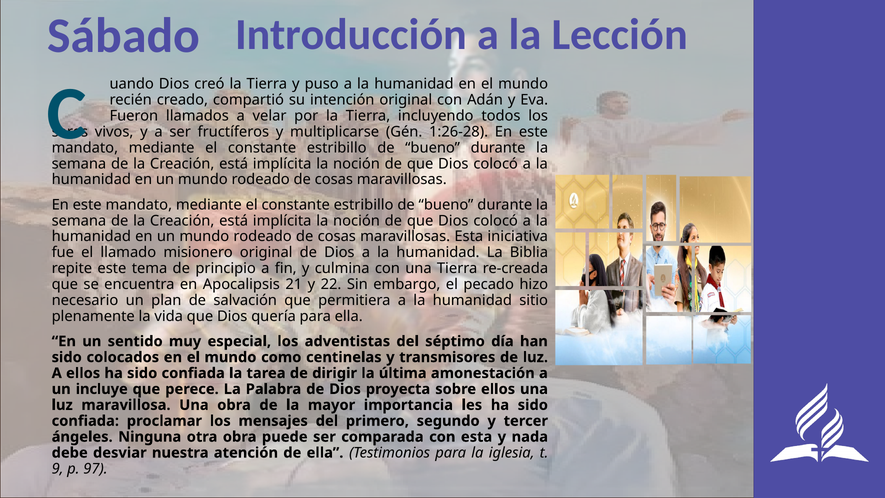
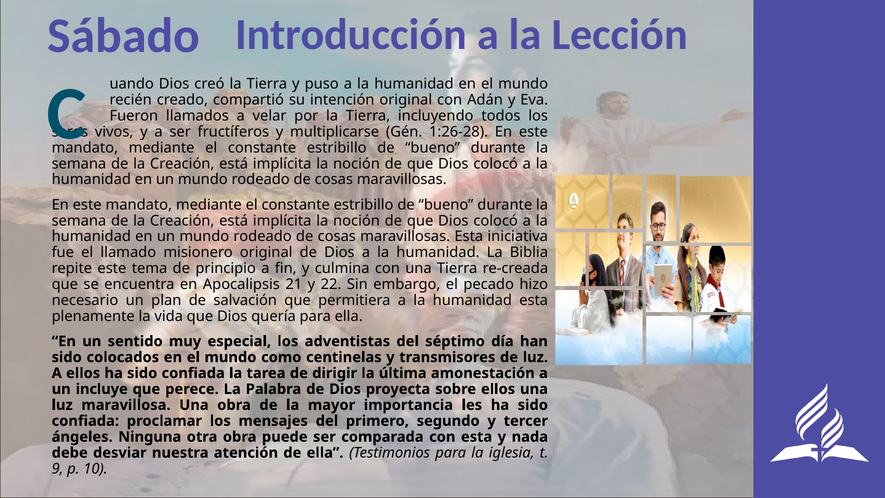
humanidad sitio: sitio -> esta
97: 97 -> 10
